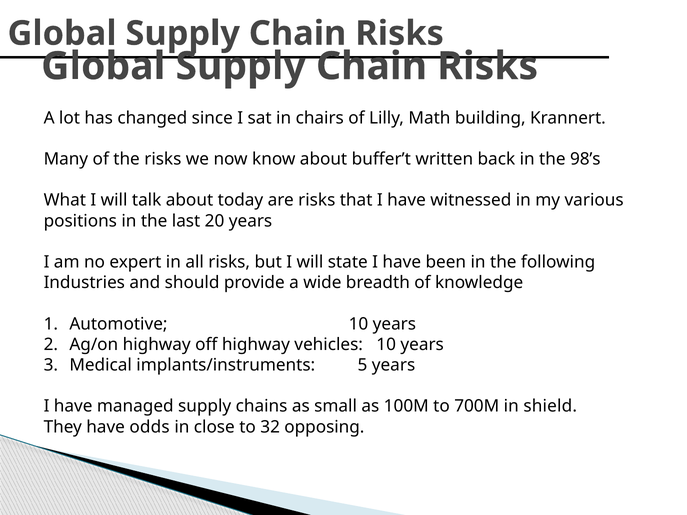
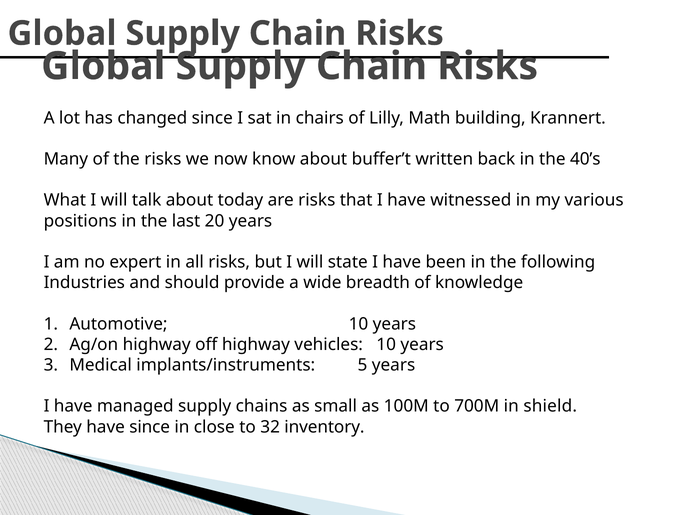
98’s: 98’s -> 40’s
have odds: odds -> since
opposing: opposing -> inventory
